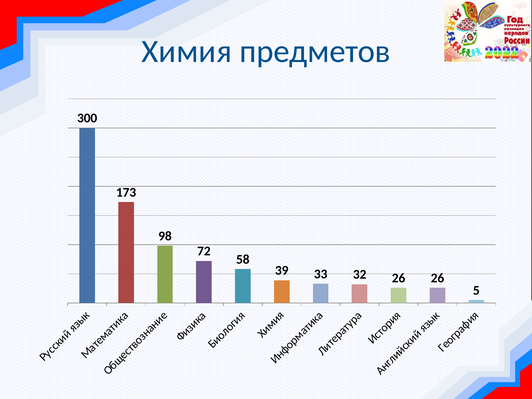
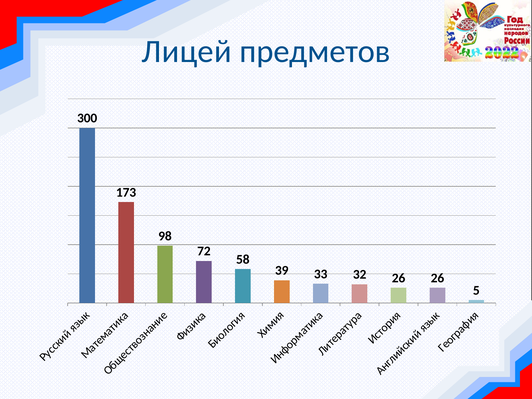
Химия: Химия -> Лицей
